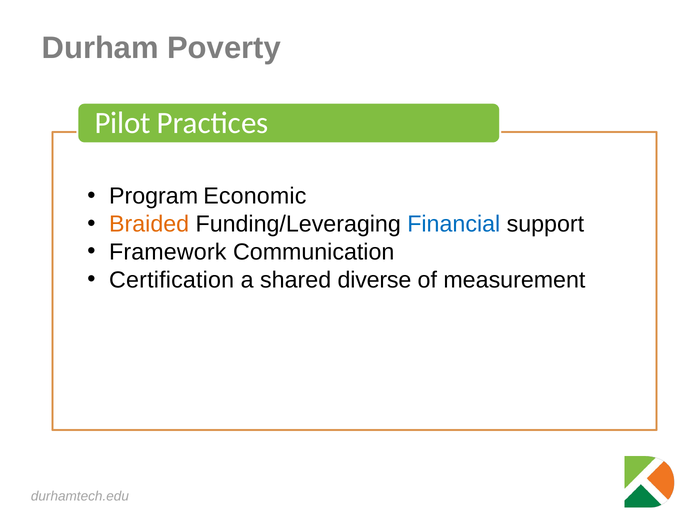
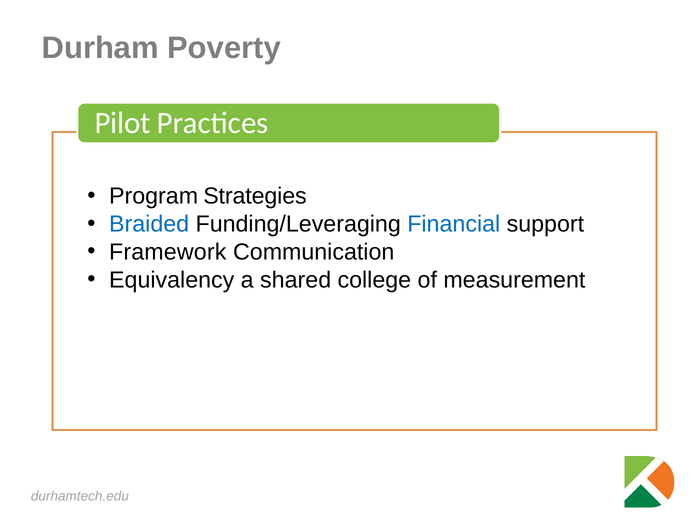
Economic: Economic -> Strategies
Braided colour: orange -> blue
Certification: Certification -> Equivalency
diverse: diverse -> college
